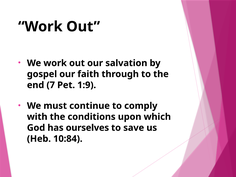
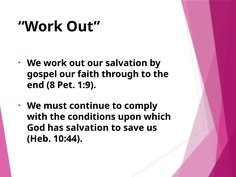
7: 7 -> 8
has ourselves: ourselves -> salvation
10:84: 10:84 -> 10:44
